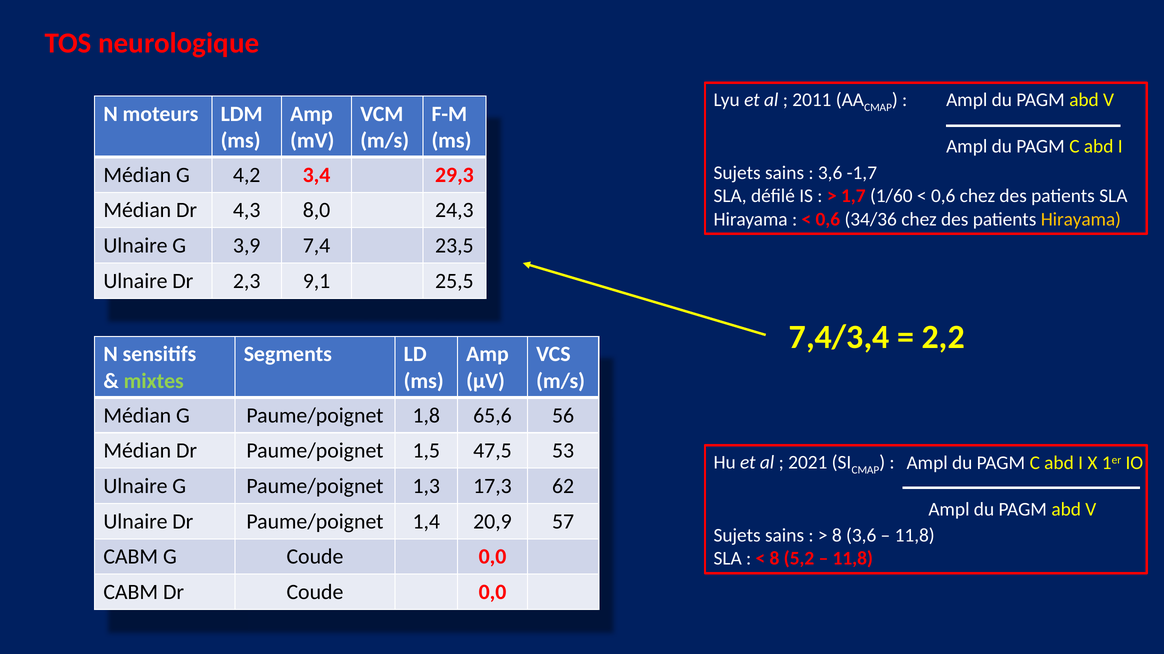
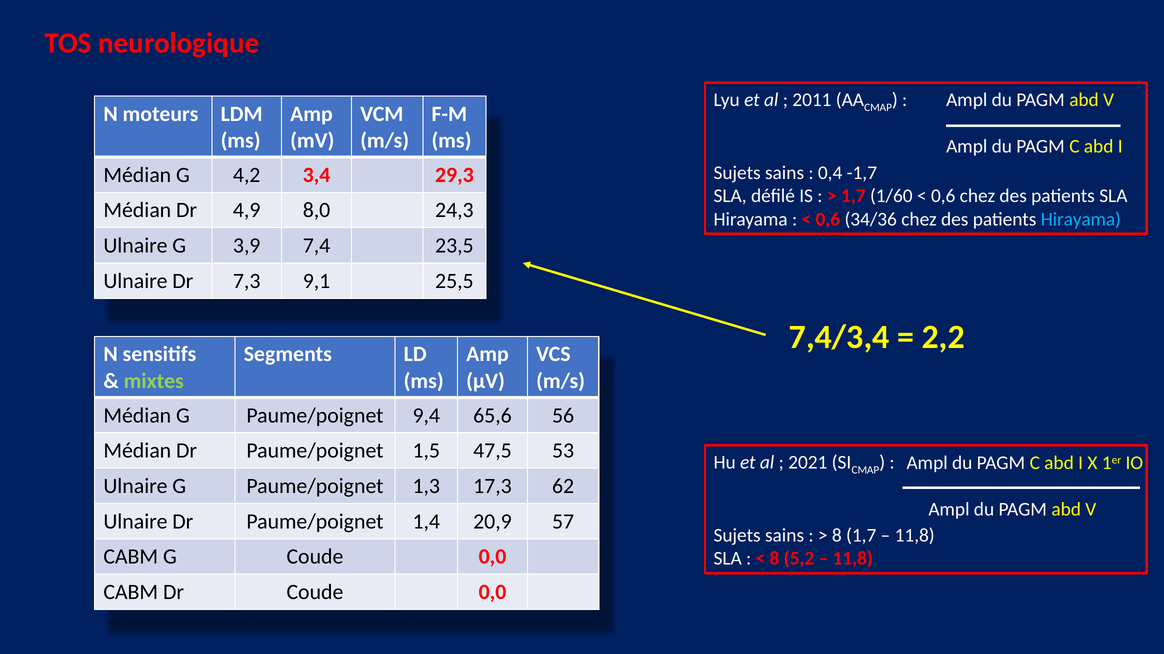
3,6 at (830, 173): 3,6 -> 0,4
4,3: 4,3 -> 4,9
Hirayama at (1081, 220) colour: yellow -> light blue
2,3: 2,3 -> 7,3
1,8: 1,8 -> 9,4
8 3,6: 3,6 -> 1,7
